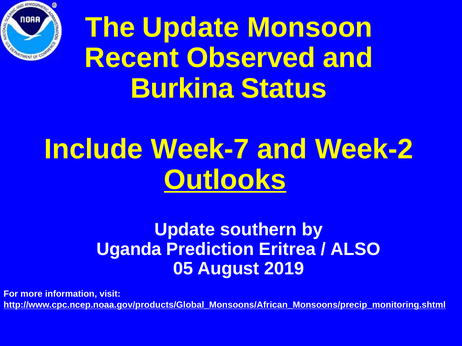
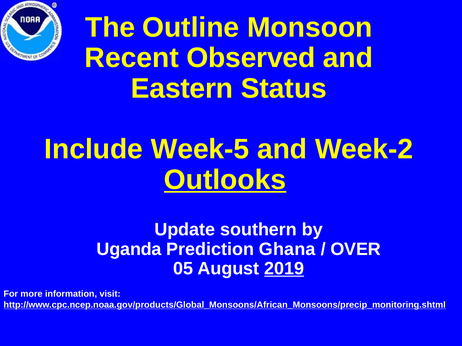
The Update: Update -> Outline
Burkina: Burkina -> Eastern
Week-7: Week-7 -> Week-5
Eritrea: Eritrea -> Ghana
ALSO: ALSO -> OVER
2019 underline: none -> present
